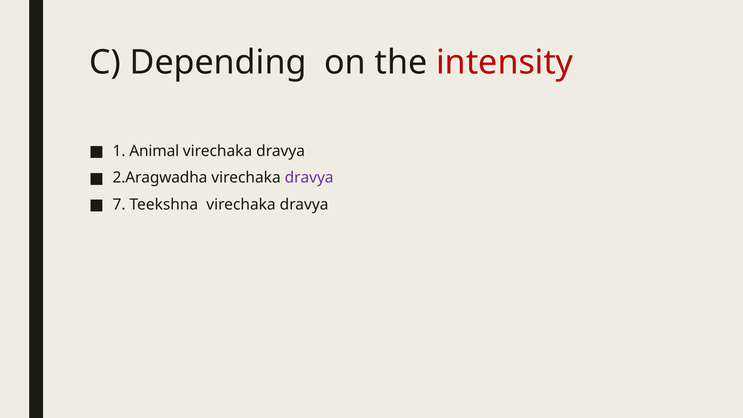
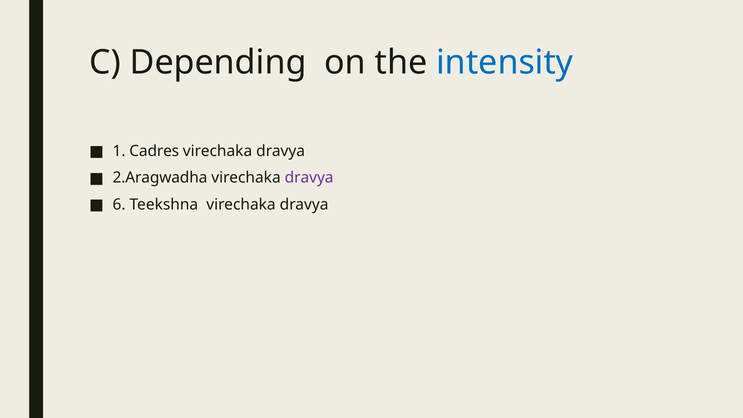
intensity colour: red -> blue
Animal: Animal -> Cadres
7: 7 -> 6
